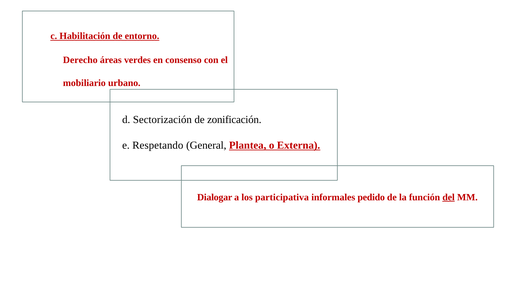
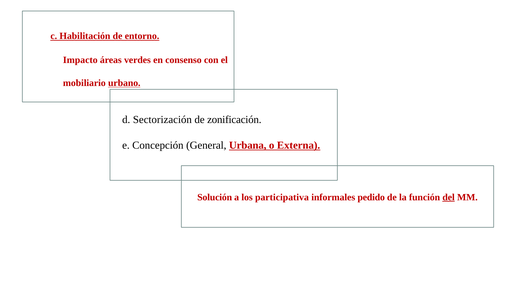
Derecho: Derecho -> Impacto
urbano underline: none -> present
Respetando: Respetando -> Concepción
Plantea: Plantea -> Urbana
Dialogar: Dialogar -> Solución
